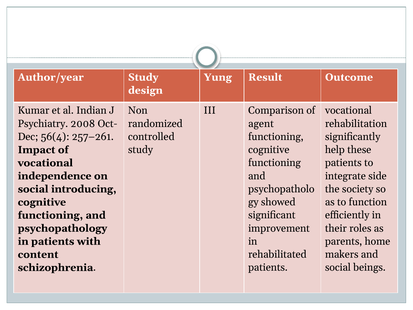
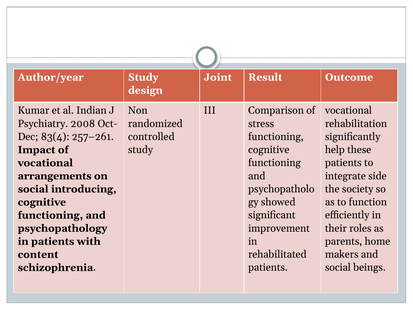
Yung: Yung -> Joint
agent: agent -> stress
56(4: 56(4 -> 83(4
independence: independence -> arrangements
